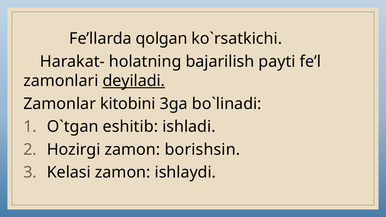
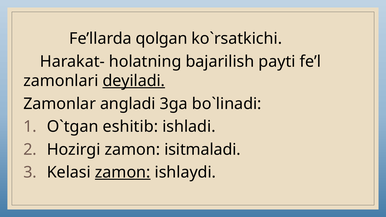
kitobini: kitobini -> angladi
borishsin: borishsin -> isitmaladi
zamon at (123, 173) underline: none -> present
